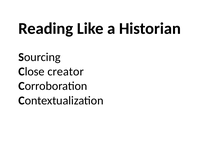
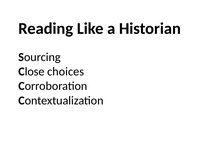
creator: creator -> choices
